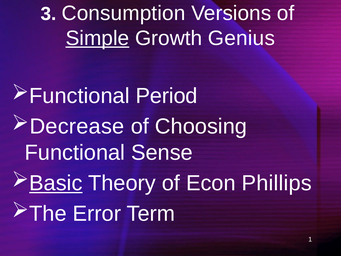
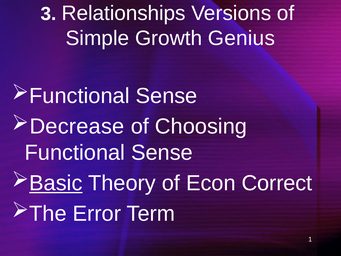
Consumption: Consumption -> Relationships
Simple underline: present -> none
Period at (167, 96): Period -> Sense
Phillips: Phillips -> Correct
